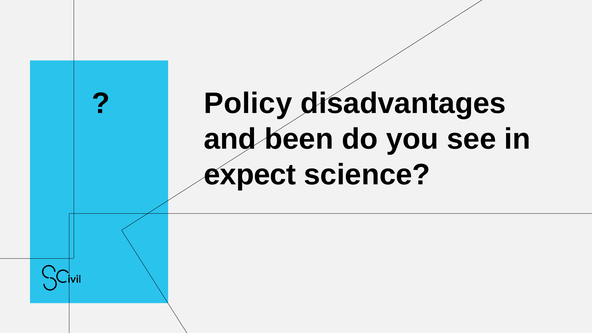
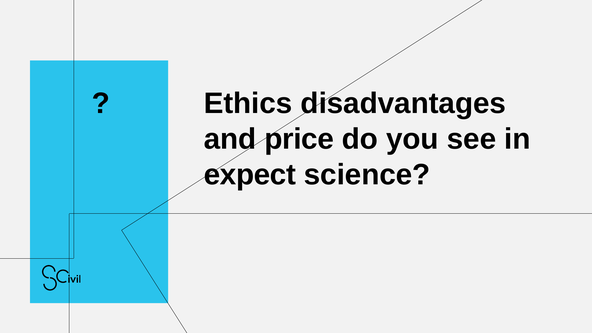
Policy: Policy -> Ethics
been: been -> price
